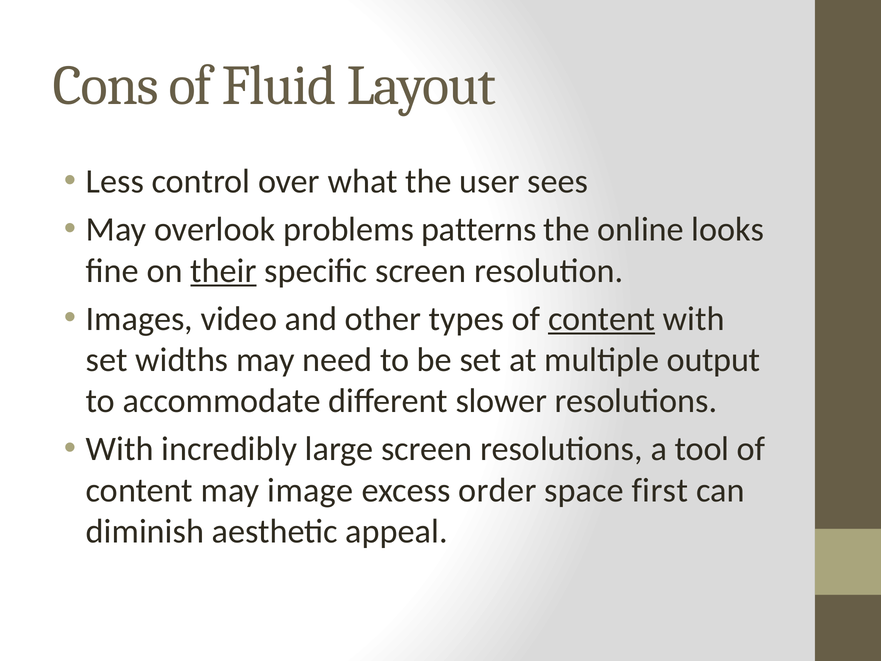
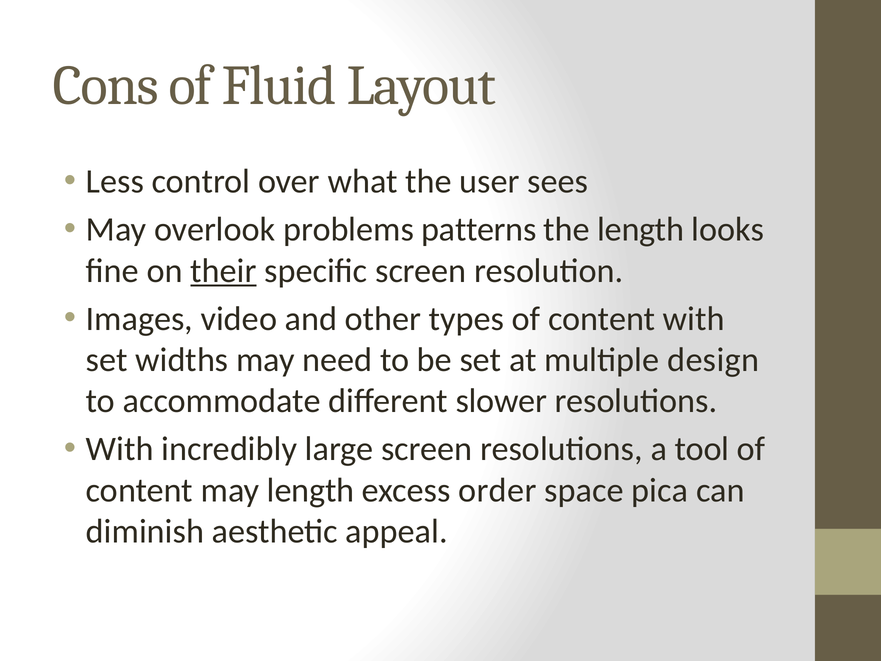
the online: online -> length
content at (602, 319) underline: present -> none
output: output -> design
may image: image -> length
first: first -> pica
